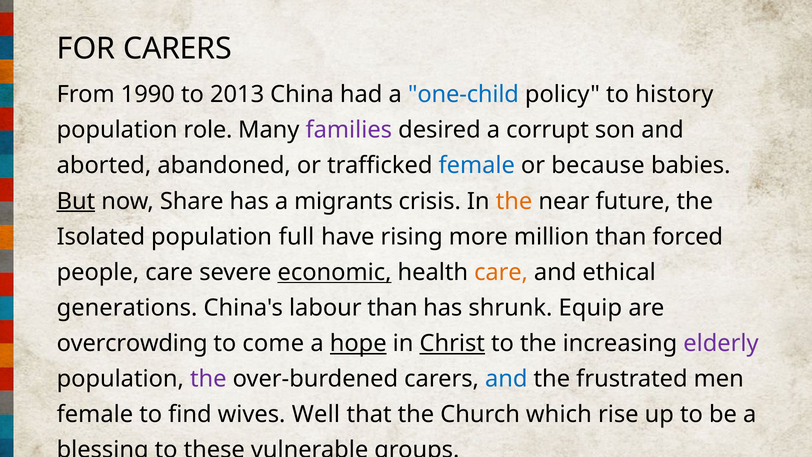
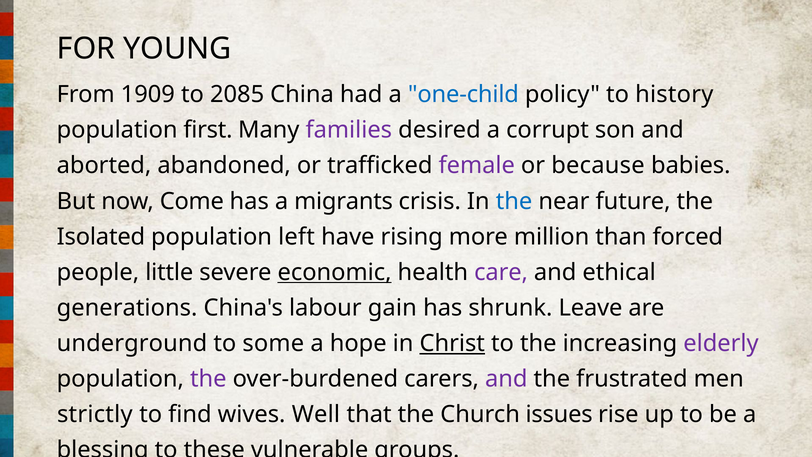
FOR CARERS: CARERS -> YOUNG
1990: 1990 -> 1909
2013: 2013 -> 2085
role: role -> first
female at (477, 166) colour: blue -> purple
But underline: present -> none
Share: Share -> Come
the at (514, 201) colour: orange -> blue
full: full -> left
people care: care -> little
care at (501, 272) colour: orange -> purple
labour than: than -> gain
Equip: Equip -> Leave
overcrowding: overcrowding -> underground
come: come -> some
hope underline: present -> none
and at (506, 379) colour: blue -> purple
female at (95, 414): female -> strictly
which: which -> issues
